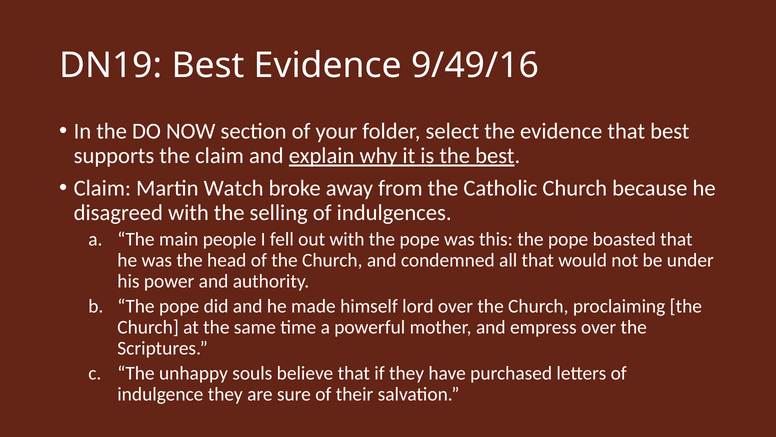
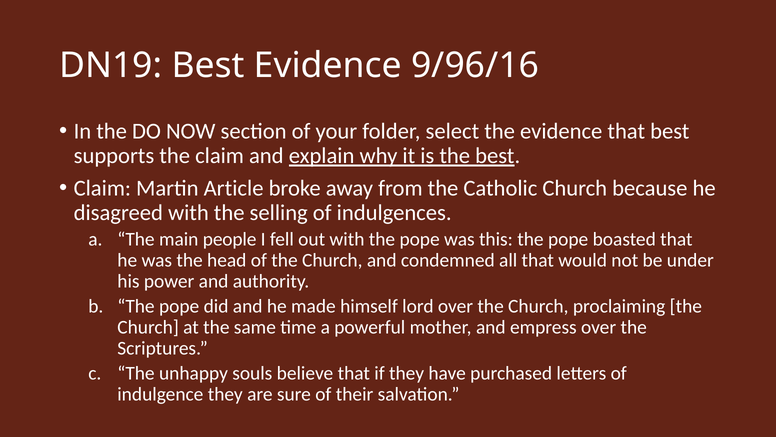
9/49/16: 9/49/16 -> 9/96/16
Watch: Watch -> Article
